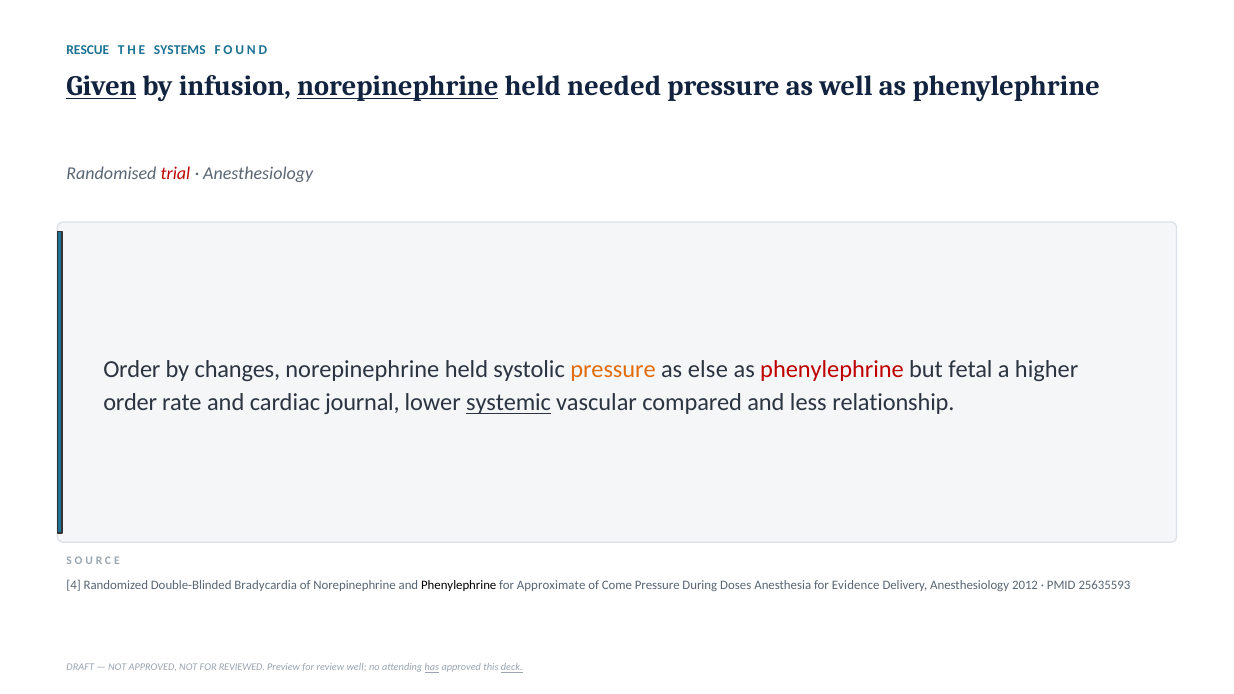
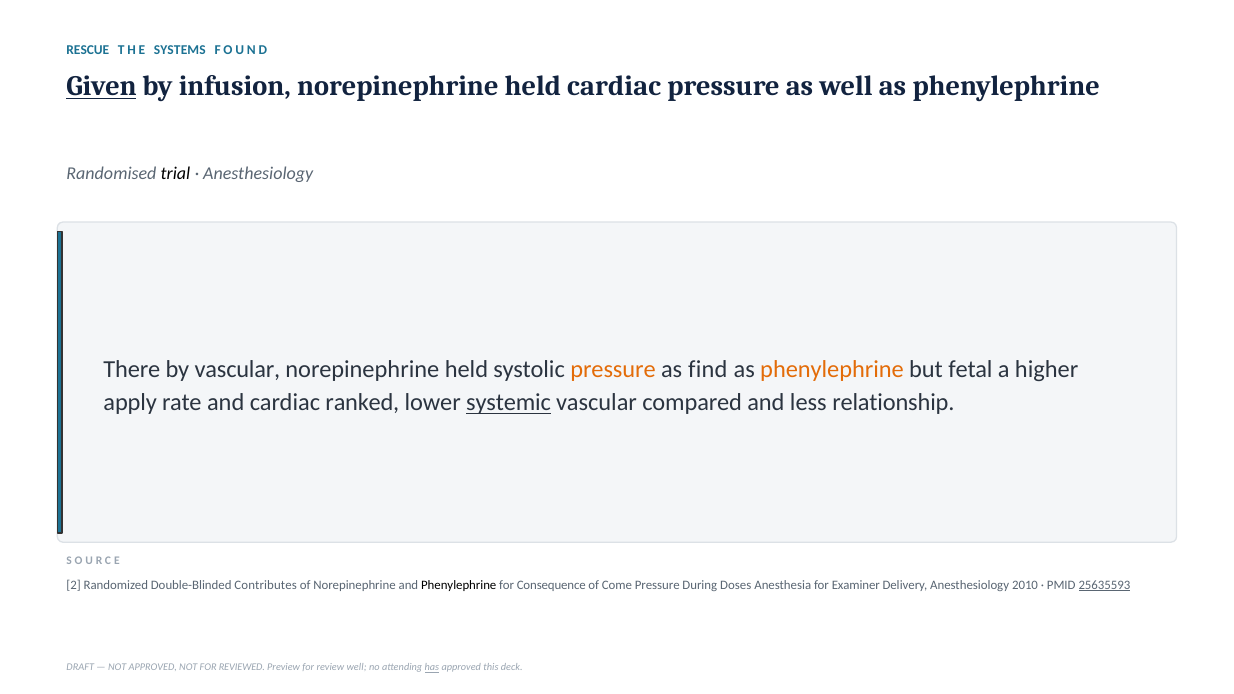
norepinephrine at (398, 86) underline: present -> none
held needed: needed -> cardiac
trial colour: red -> black
Order at (132, 369): Order -> There
by changes: changes -> vascular
else: else -> find
phenylephrine at (832, 369) colour: red -> orange
order at (130, 403): order -> apply
journal: journal -> ranked
4: 4 -> 2
Bradycardia: Bradycardia -> Contributes
Approximate: Approximate -> Consequence
Evidence: Evidence -> Examiner
2012: 2012 -> 2010
25635593 underline: none -> present
deck underline: present -> none
